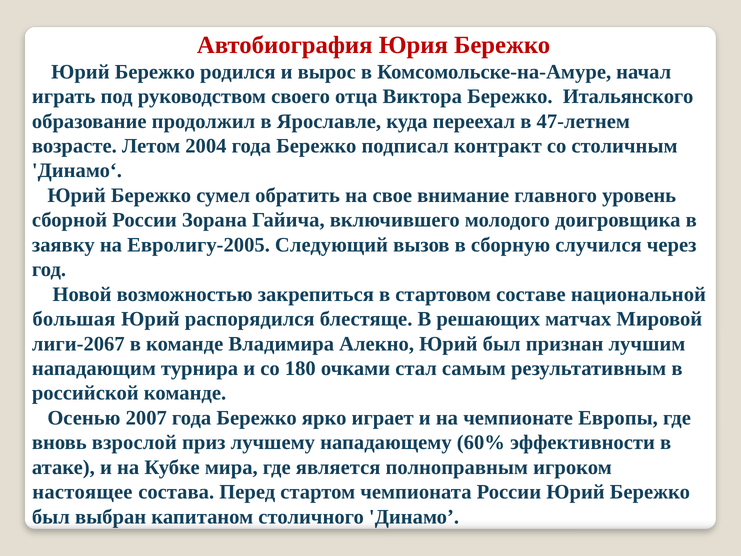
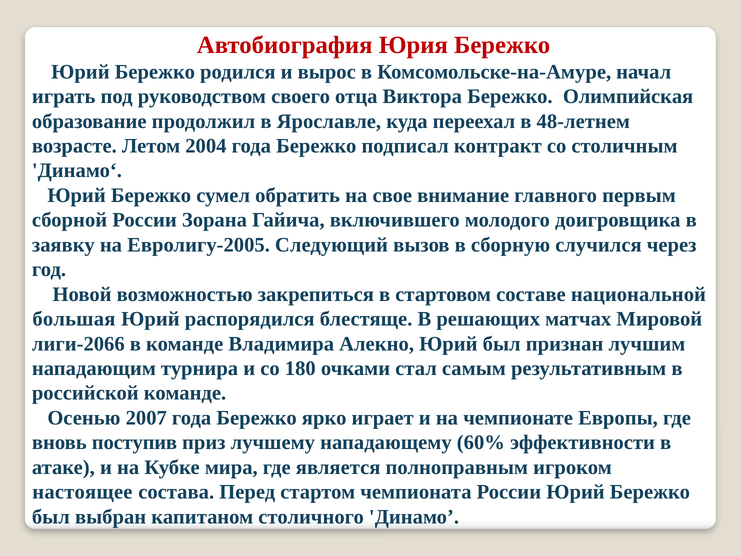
Итальянского: Итальянского -> Олимпийская
47-летнем: 47-летнем -> 48-летнем
уровень: уровень -> первым
лиги-2067: лиги-2067 -> лиги-2066
взрослой: взрослой -> поступив
